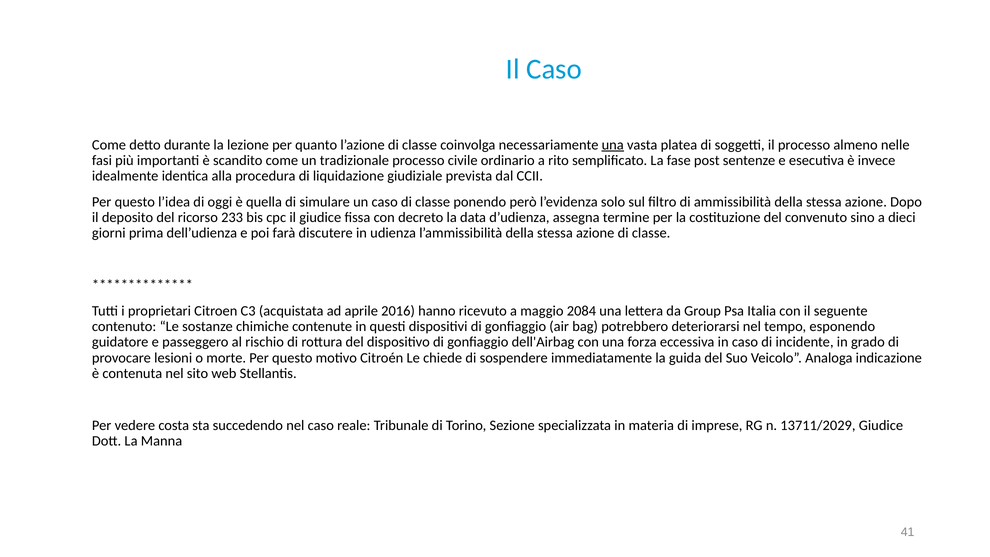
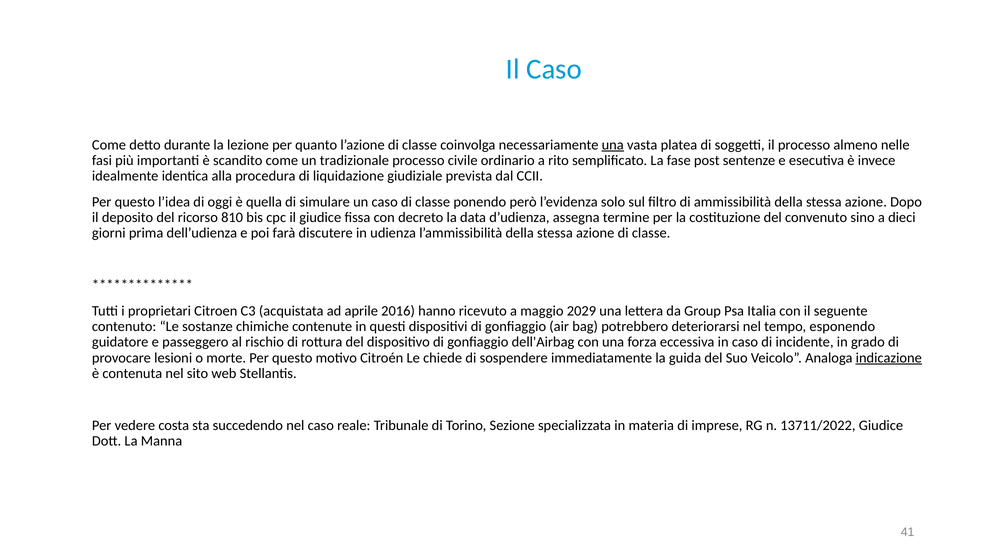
233: 233 -> 810
2084: 2084 -> 2029
indicazione underline: none -> present
13711/2029: 13711/2029 -> 13711/2022
